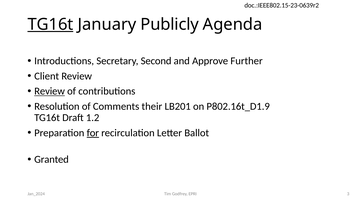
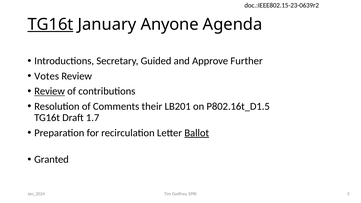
Publicly: Publicly -> Anyone
Second: Second -> Guided
Client: Client -> Votes
P802.16t_D1.9: P802.16t_D1.9 -> P802.16t_D1.5
1.2: 1.2 -> 1.7
for underline: present -> none
Ballot underline: none -> present
